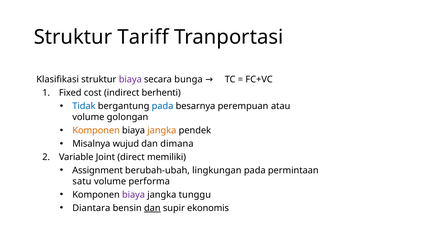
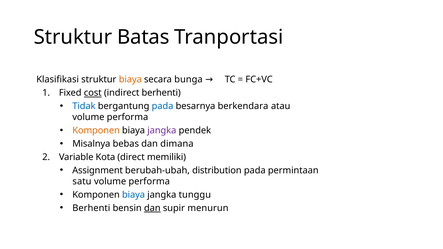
Tariff: Tariff -> Batas
biaya at (130, 80) colour: purple -> orange
cost underline: none -> present
perempuan: perempuan -> berkendara
golongan at (128, 117): golongan -> performa
jangka at (162, 131) colour: orange -> purple
wujud: wujud -> bebas
Joint: Joint -> Kota
lingkungan: lingkungan -> distribution
biaya at (134, 195) colour: purple -> blue
Diantara at (91, 208): Diantara -> Berhenti
ekonomis: ekonomis -> menurun
